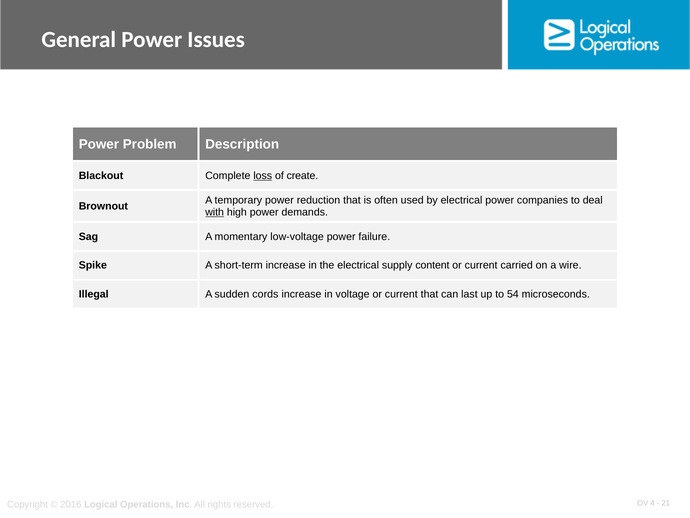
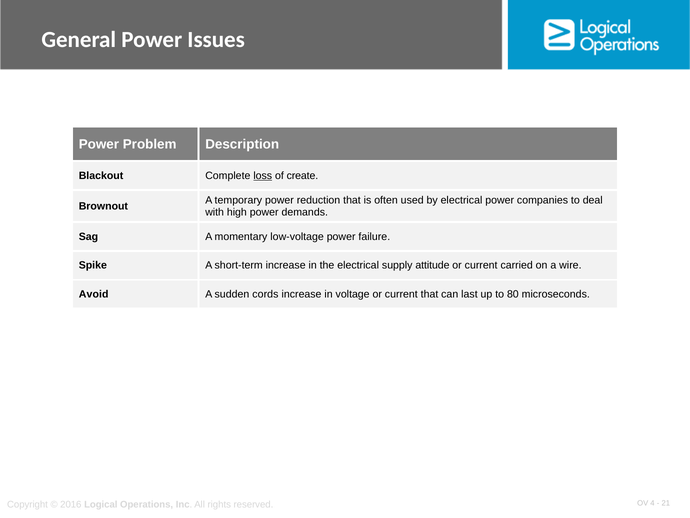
with underline: present -> none
content: content -> attitude
Illegal: Illegal -> Avoid
54: 54 -> 80
